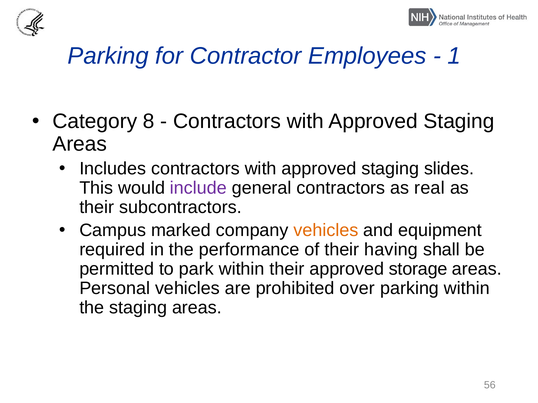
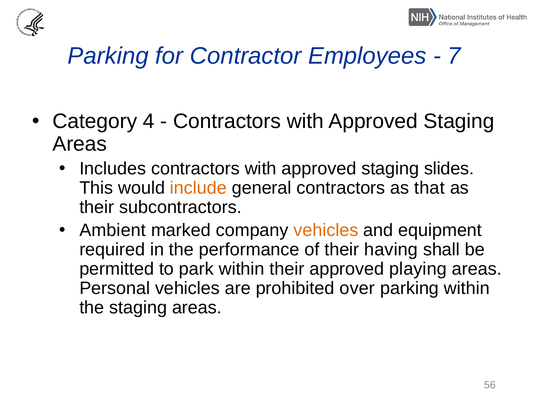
1: 1 -> 7
8: 8 -> 4
include colour: purple -> orange
real: real -> that
Campus: Campus -> Ambient
storage: storage -> playing
